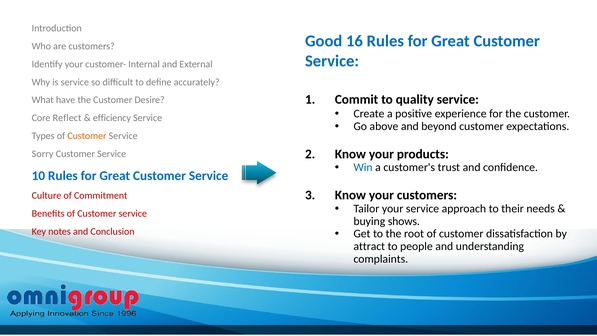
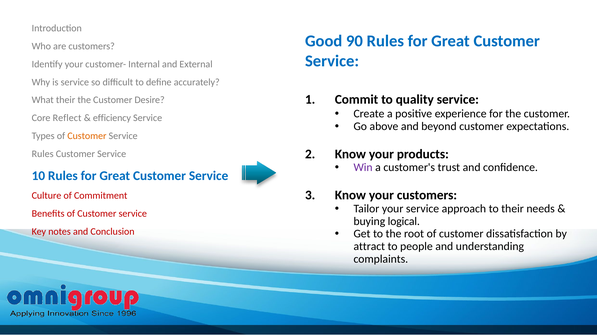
16: 16 -> 90
What have: have -> their
Sorry at (43, 154): Sorry -> Rules
Win colour: blue -> purple
shows: shows -> logical
